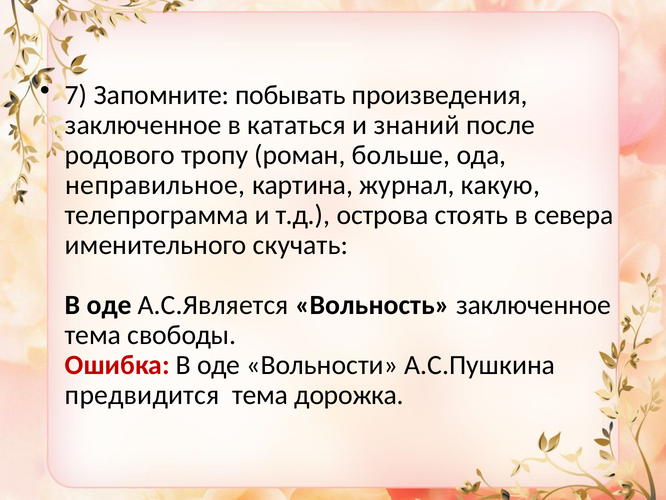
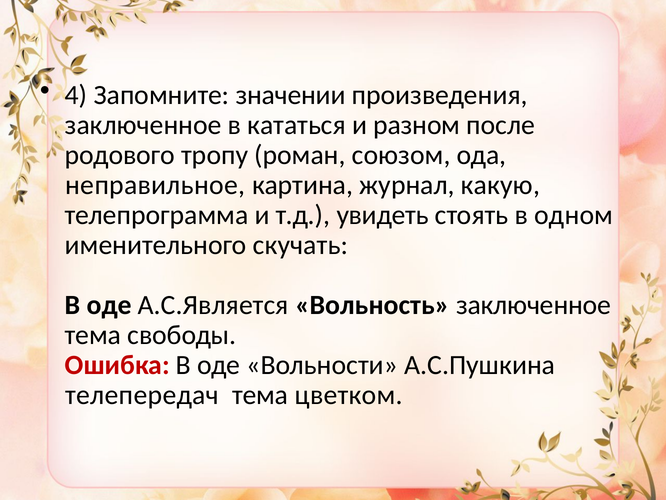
7: 7 -> 4
побывать: побывать -> значении
знаний: знаний -> разном
больше: больше -> союзом
острова: острова -> увидеть
севера: севера -> одном
предвидится: предвидится -> телепередач
дорожка: дорожка -> цветком
